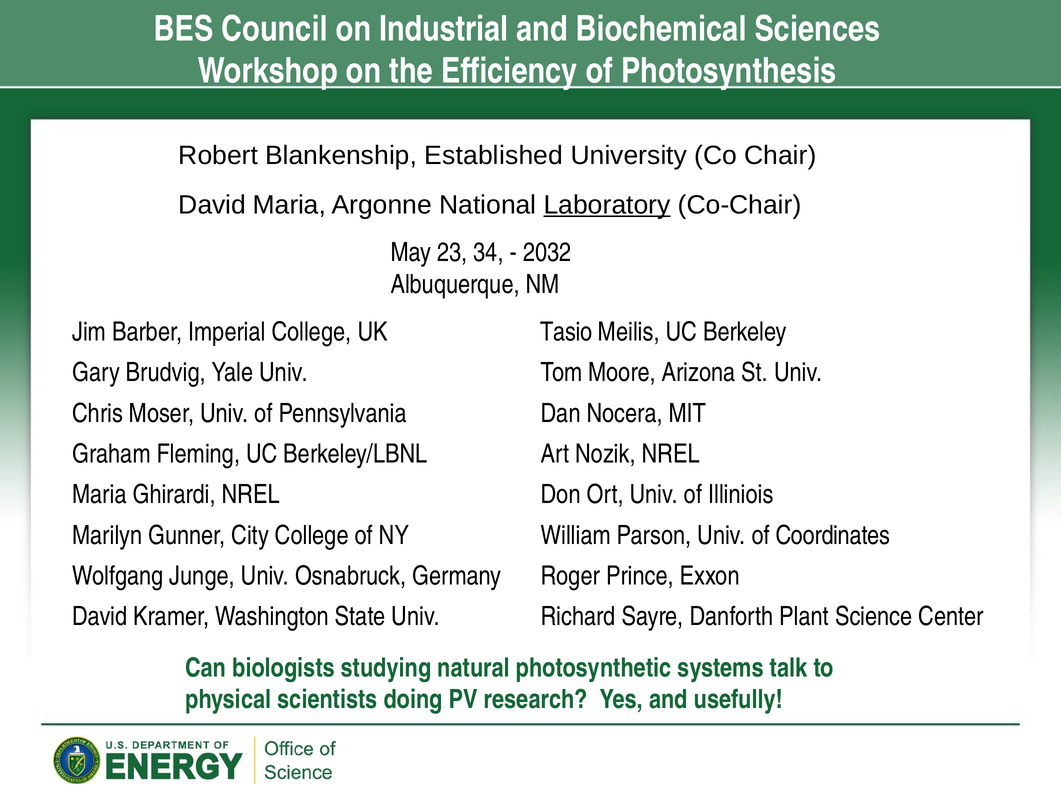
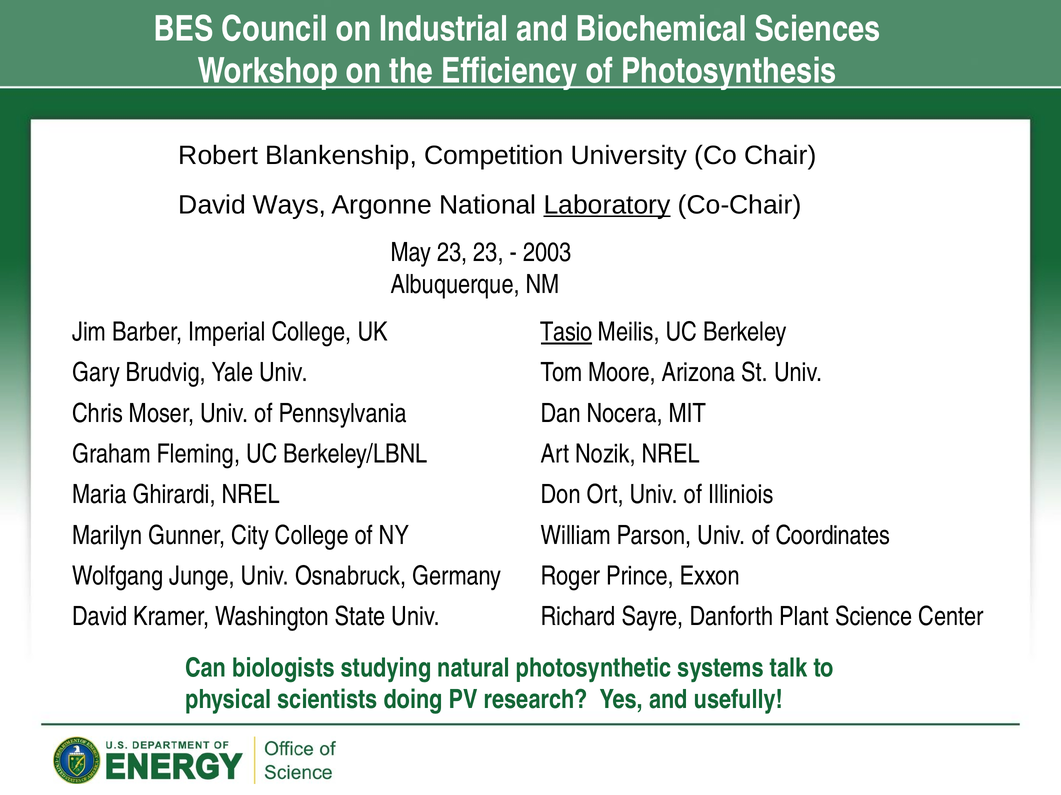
Established: Established -> Competition
David Maria: Maria -> Ways
23 34: 34 -> 23
2032: 2032 -> 2003
Tasio underline: none -> present
